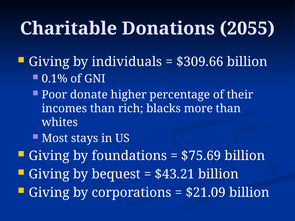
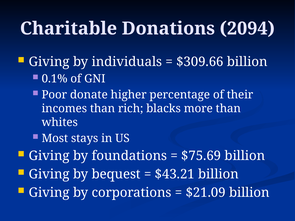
2055: 2055 -> 2094
